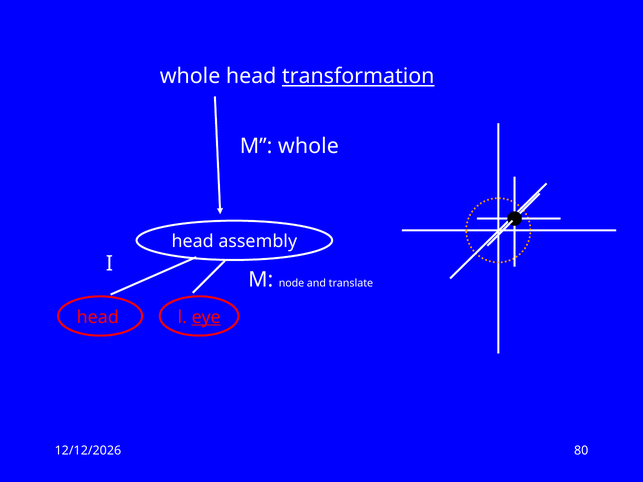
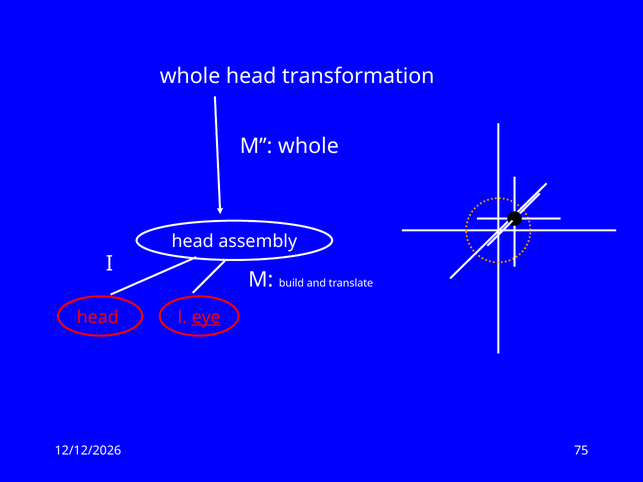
transformation underline: present -> none
node: node -> build
80: 80 -> 75
